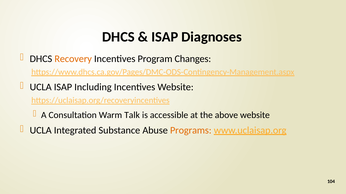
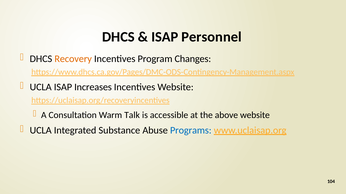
Diagnoses: Diagnoses -> Personnel
Including: Including -> Increases
Programs colour: orange -> blue
